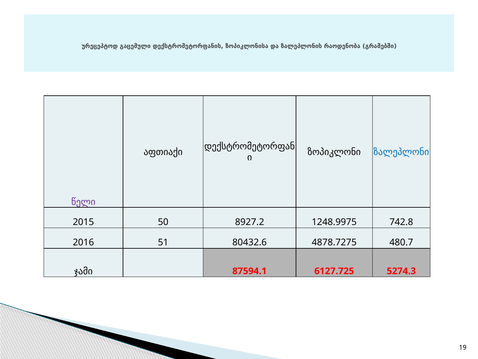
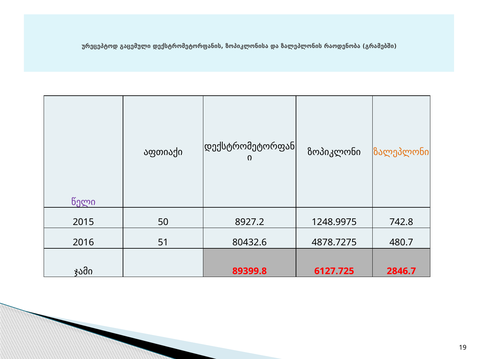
ზალეპლონი colour: blue -> orange
87594.1: 87594.1 -> 89399.8
5274.3: 5274.3 -> 2846.7
